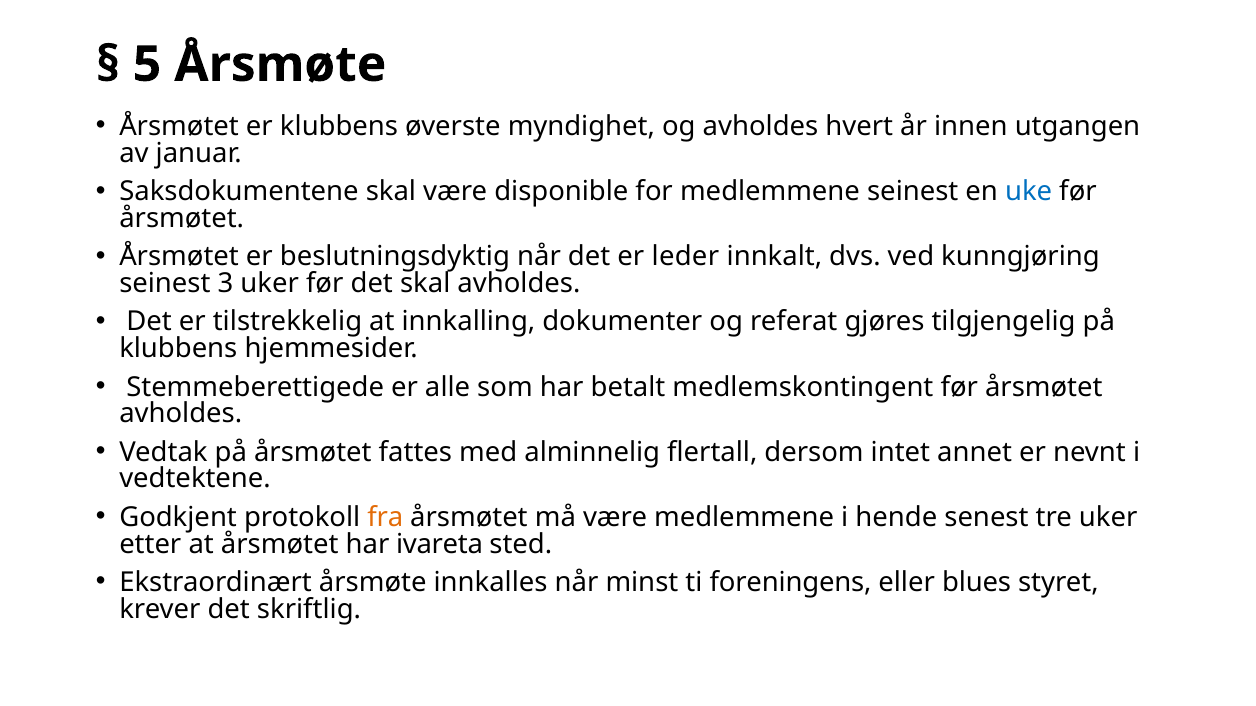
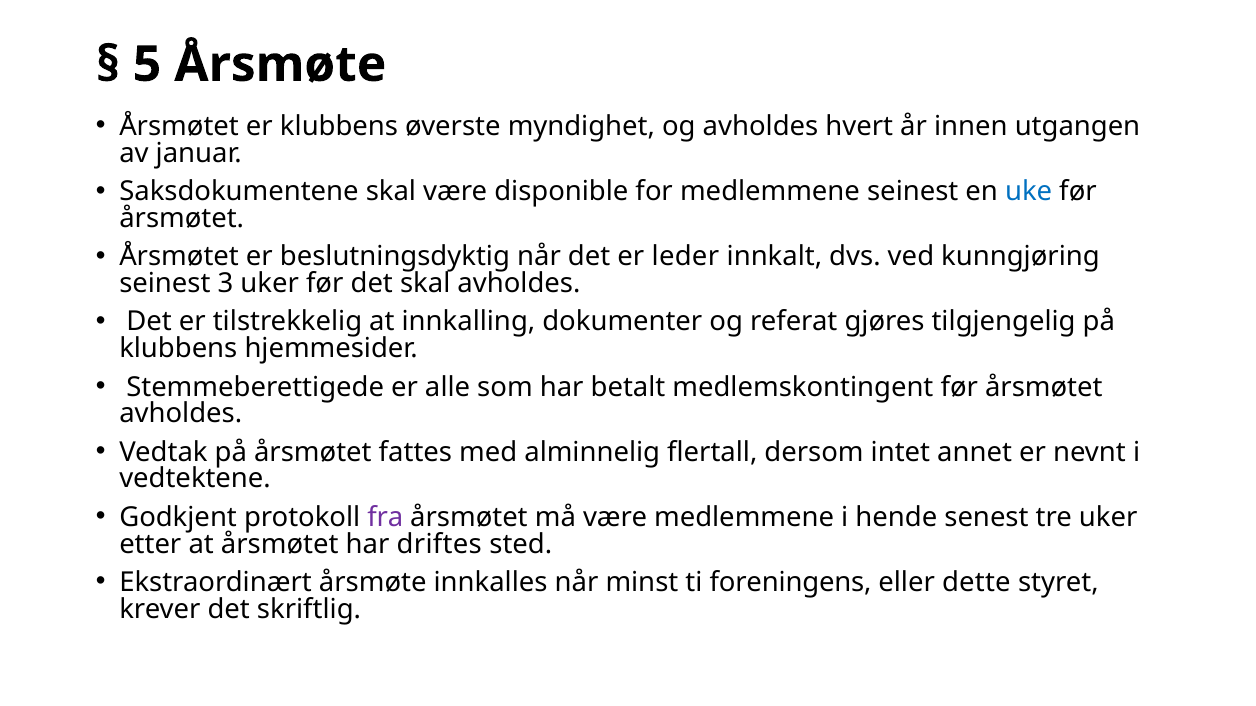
fra colour: orange -> purple
ivareta: ivareta -> driftes
blues: blues -> dette
